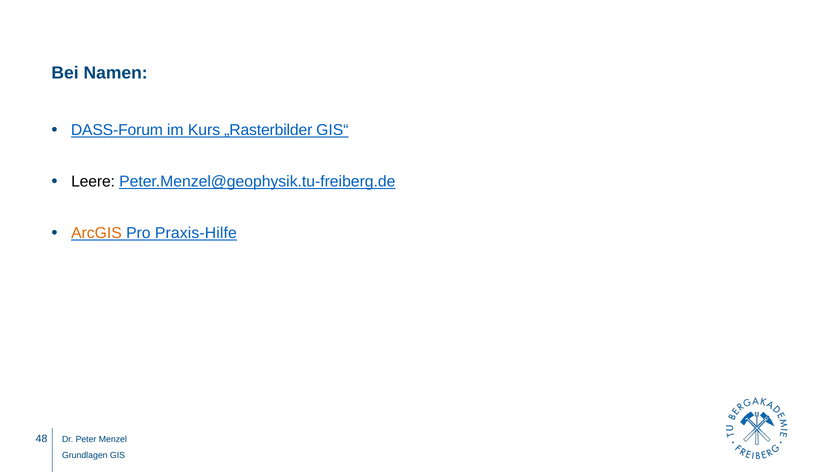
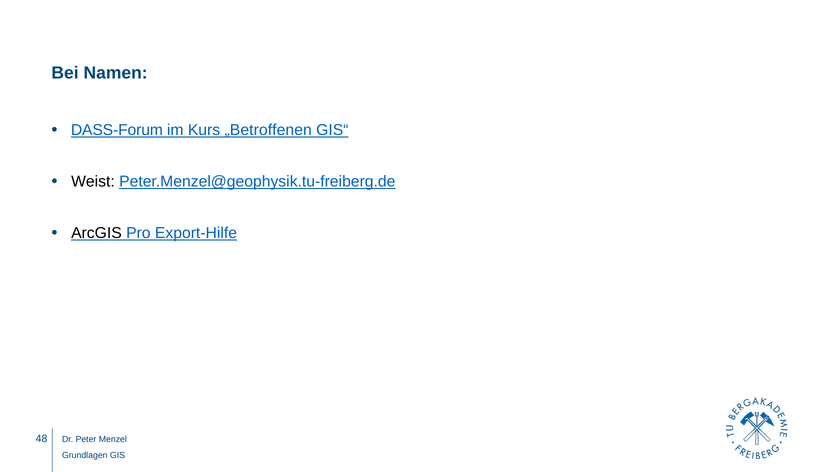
„Rasterbilder: „Rasterbilder -> „Betroffenen
Leere: Leere -> Weist
ArcGIS colour: orange -> black
Praxis-Hilfe: Praxis-Hilfe -> Export-Hilfe
